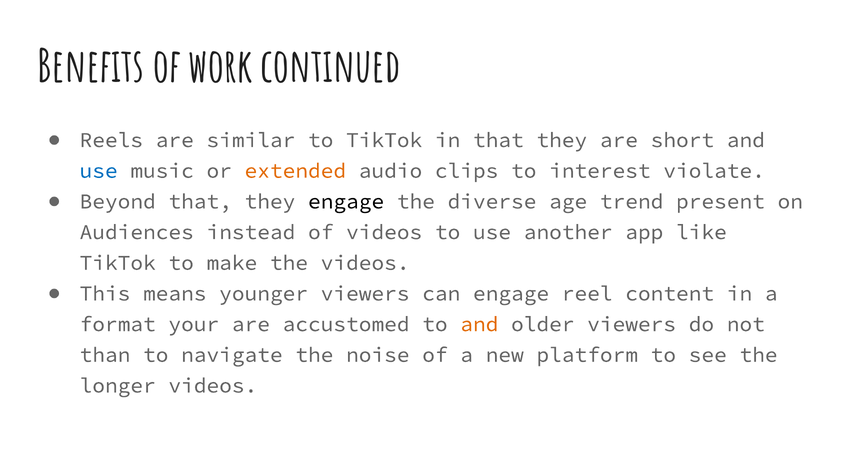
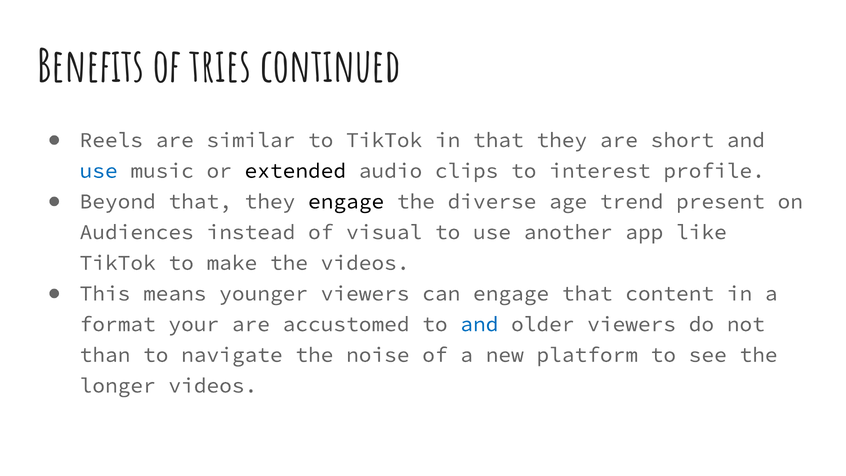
work: work -> tries
extended colour: orange -> black
violate: violate -> profile
of videos: videos -> visual
engage reel: reel -> that
and at (479, 324) colour: orange -> blue
